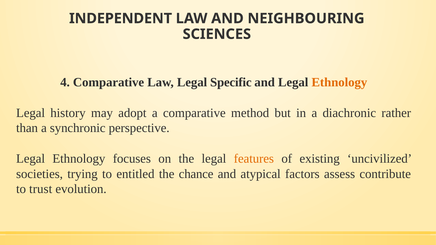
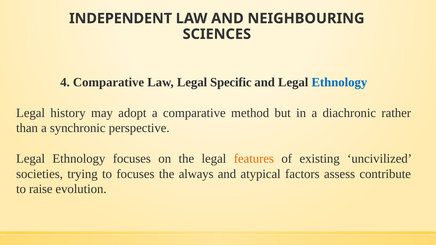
Ethnology at (339, 82) colour: orange -> blue
to entitled: entitled -> focuses
chance: chance -> always
trust: trust -> raise
